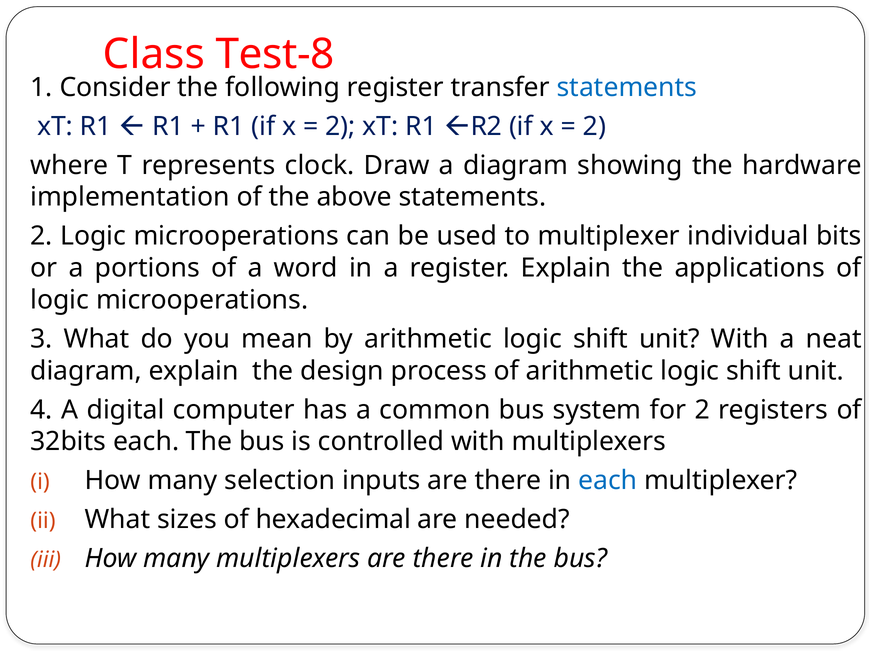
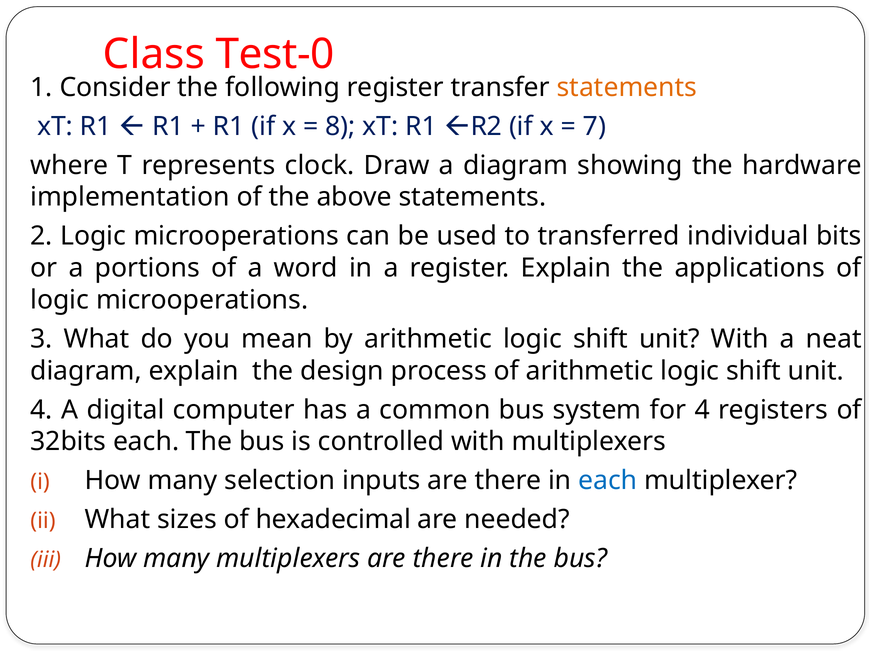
Test-8: Test-8 -> Test-0
statements at (627, 87) colour: blue -> orange
2 at (340, 126): 2 -> 8
2 at (594, 126): 2 -> 7
to multiplexer: multiplexer -> transferred
for 2: 2 -> 4
